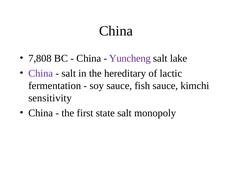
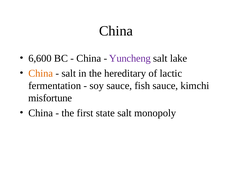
7,808: 7,808 -> 6,600
China at (41, 73) colour: purple -> orange
sensitivity: sensitivity -> misfortune
